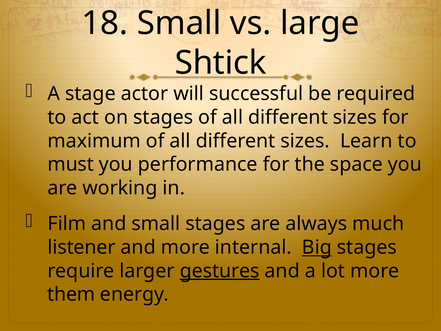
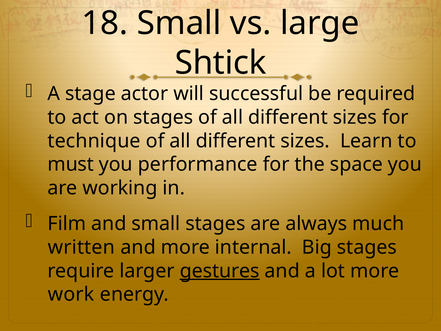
maximum: maximum -> technique
listener: listener -> written
Big underline: present -> none
them: them -> work
